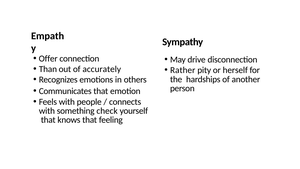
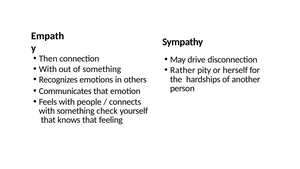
Offer: Offer -> Then
Than at (48, 69): Than -> With
of accurately: accurately -> something
